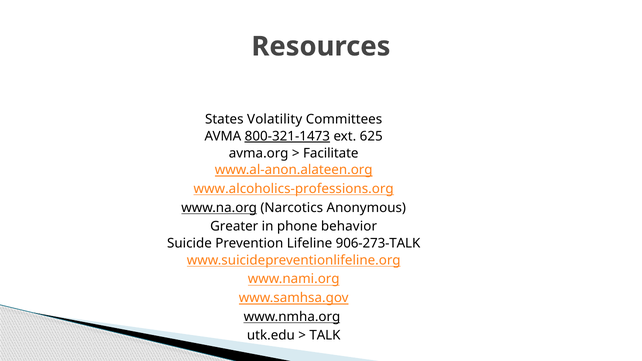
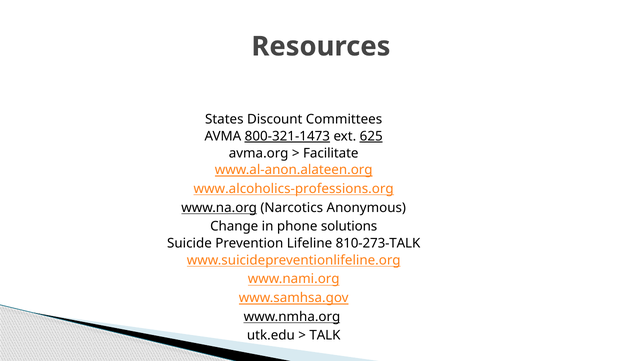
Volatility: Volatility -> Discount
625 underline: none -> present
Greater: Greater -> Change
behavior: behavior -> solutions
906-273-TALK: 906-273-TALK -> 810-273-TALK
